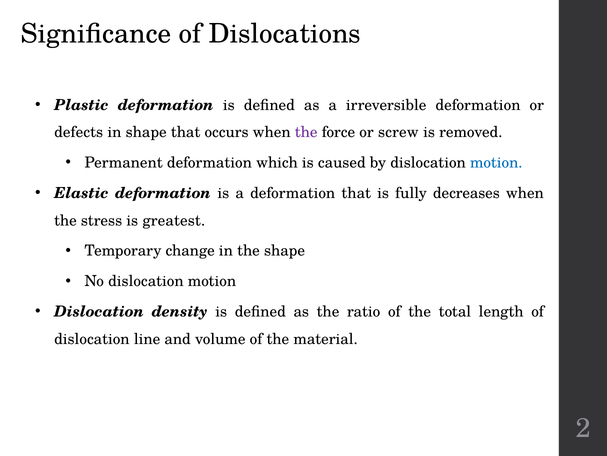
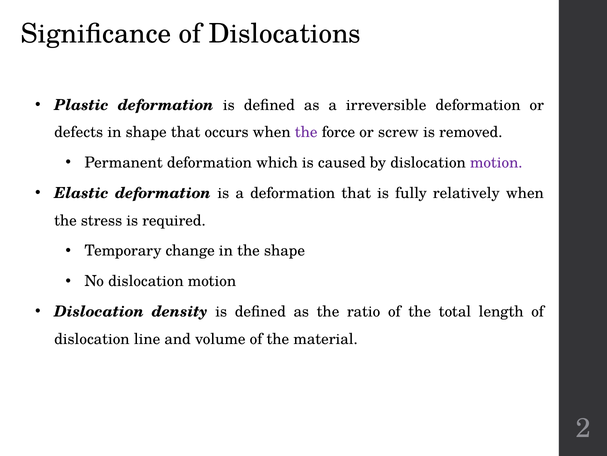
motion at (496, 163) colour: blue -> purple
decreases: decreases -> relatively
greatest: greatest -> required
